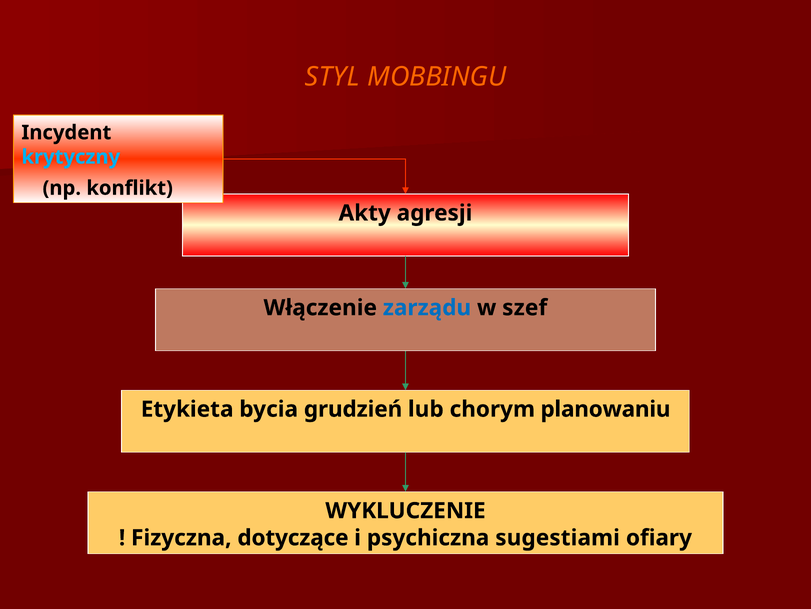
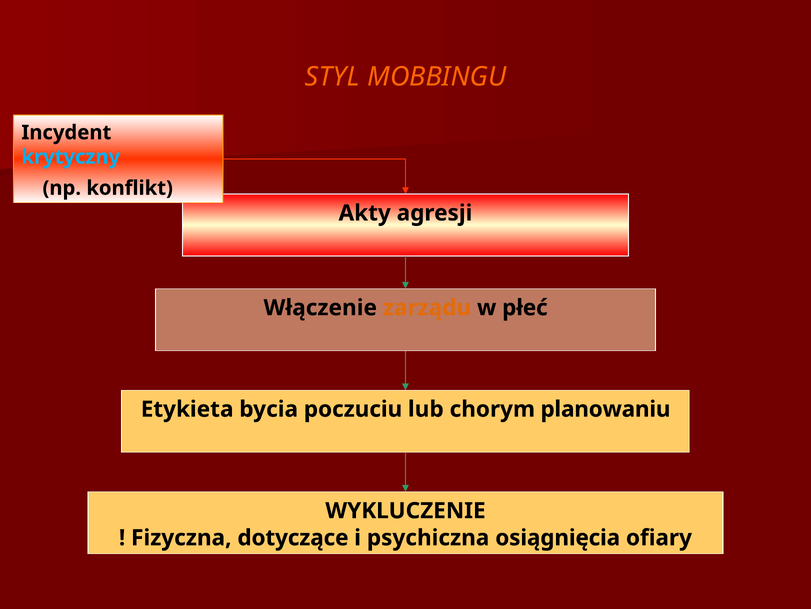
zarządu colour: blue -> orange
szef: szef -> płeć
grudzień: grudzień -> poczuciu
sugestiami: sugestiami -> osiągnięcia
